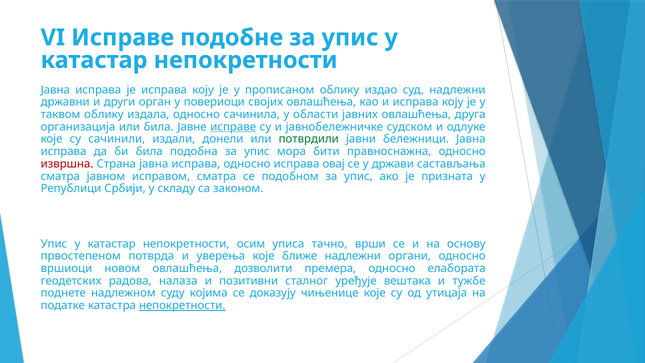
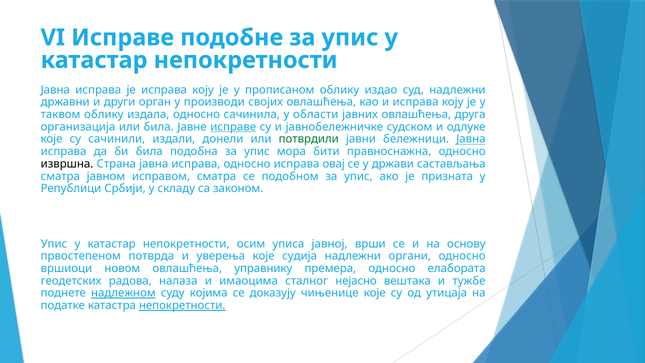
повериоци: повериоци -> производи
Јавна at (471, 139) underline: none -> present
извршна colour: red -> black
тачно: тачно -> јавној
ближе: ближе -> судија
дозволити: дозволити -> управнику
позитивни: позитивни -> имаоцима
уређује: уређује -> нејасно
надлежном underline: none -> present
